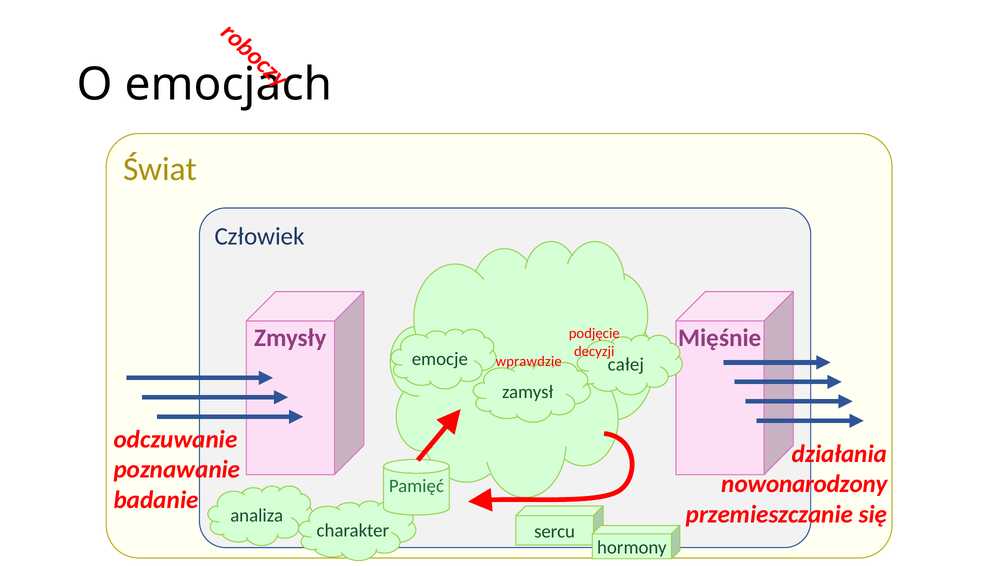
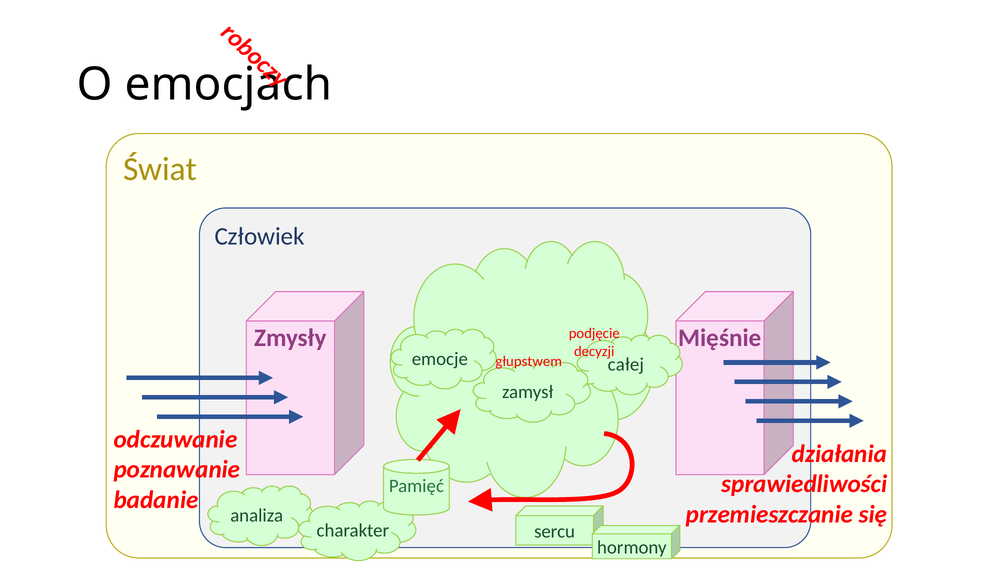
wprawdzie: wprawdzie -> głupstwem
nowonarodzony: nowonarodzony -> sprawiedliwości
